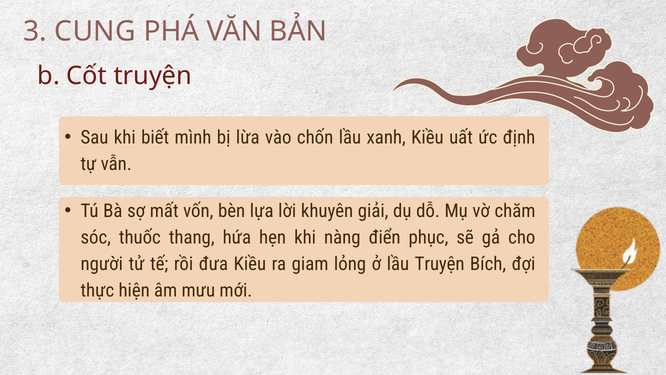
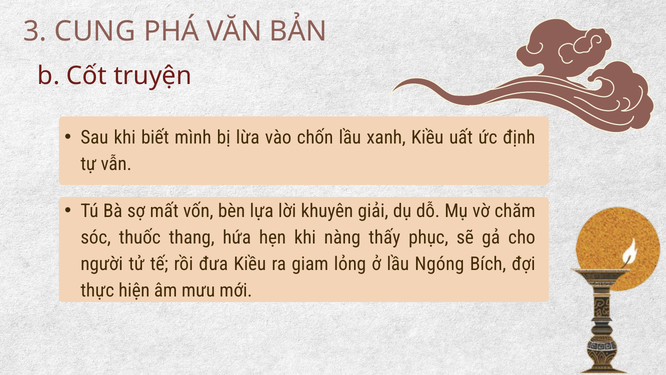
điển: điển -> thấy
lầu Truyện: Truyện -> Ngóng
